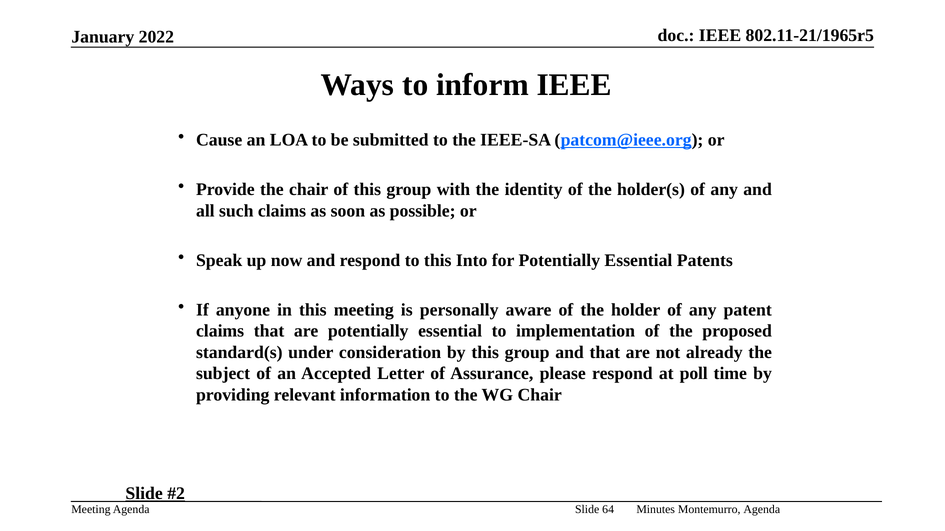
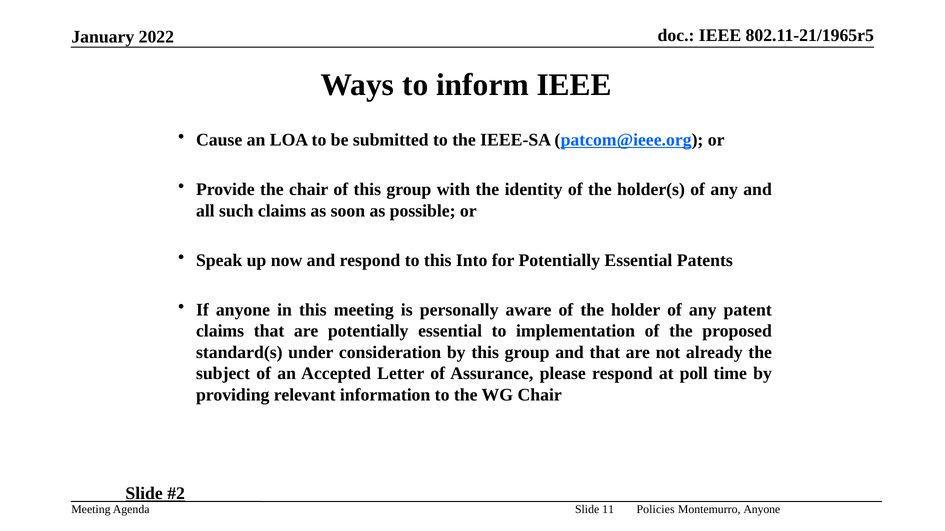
64: 64 -> 11
Minutes: Minutes -> Policies
Montemurro Agenda: Agenda -> Anyone
